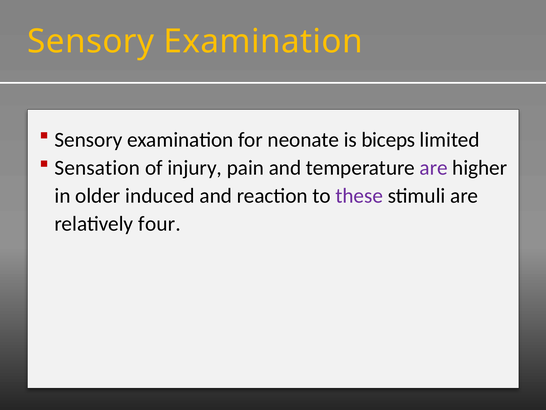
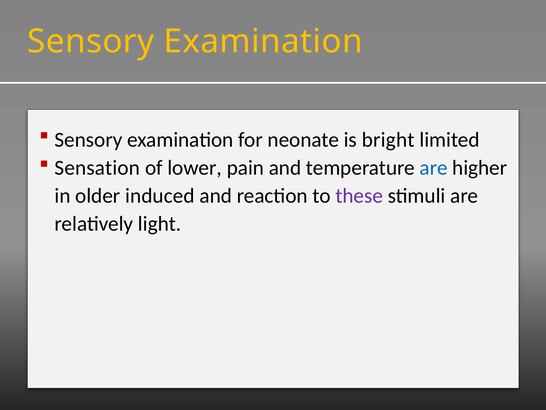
biceps: biceps -> bright
injury: injury -> lower
are at (434, 168) colour: purple -> blue
four: four -> light
